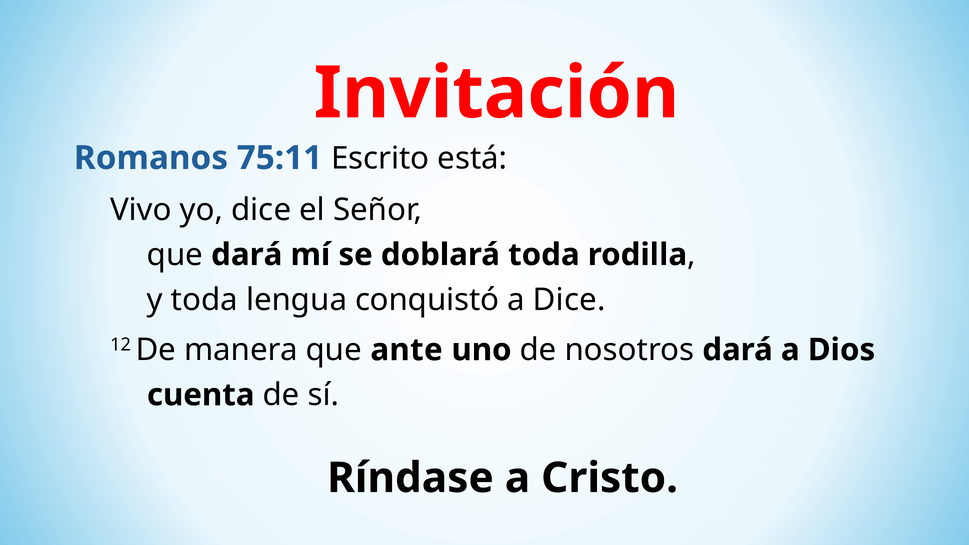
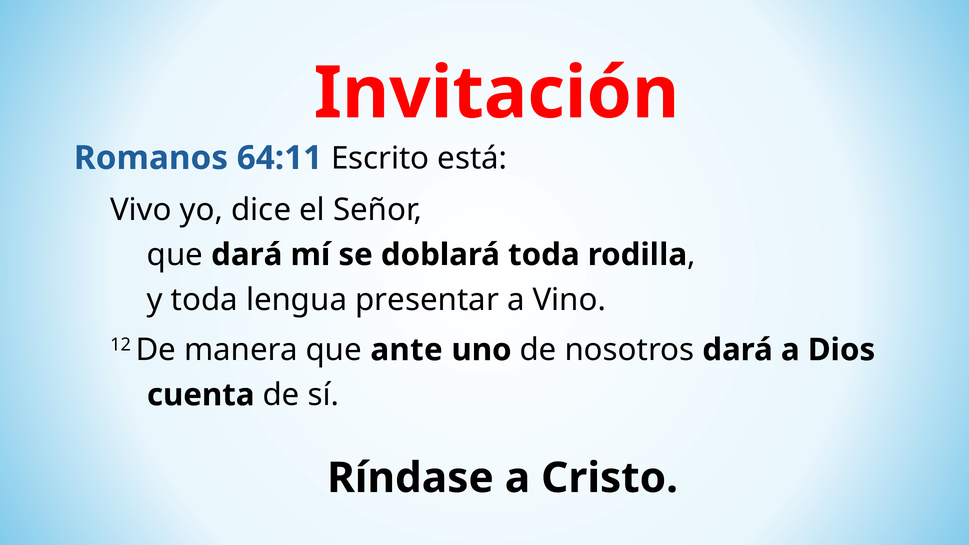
75:11: 75:11 -> 64:11
conquistó: conquistó -> presentar
a Dice: Dice -> Vino
